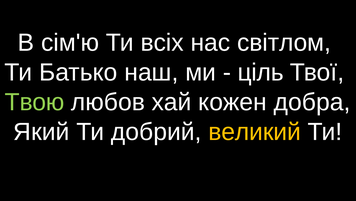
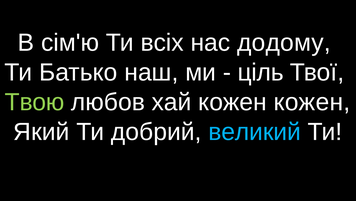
світлом: світлом -> додому
кожен добра: добра -> кожен
великий colour: yellow -> light blue
